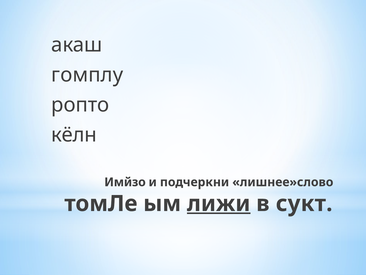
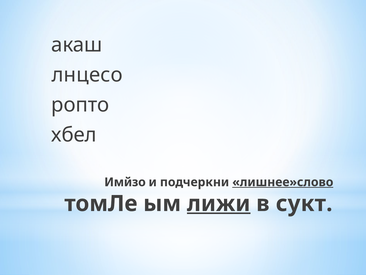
гомплу: гомплу -> лнцесо
кёлн: кёлн -> хбел
лишнее»слово underline: none -> present
